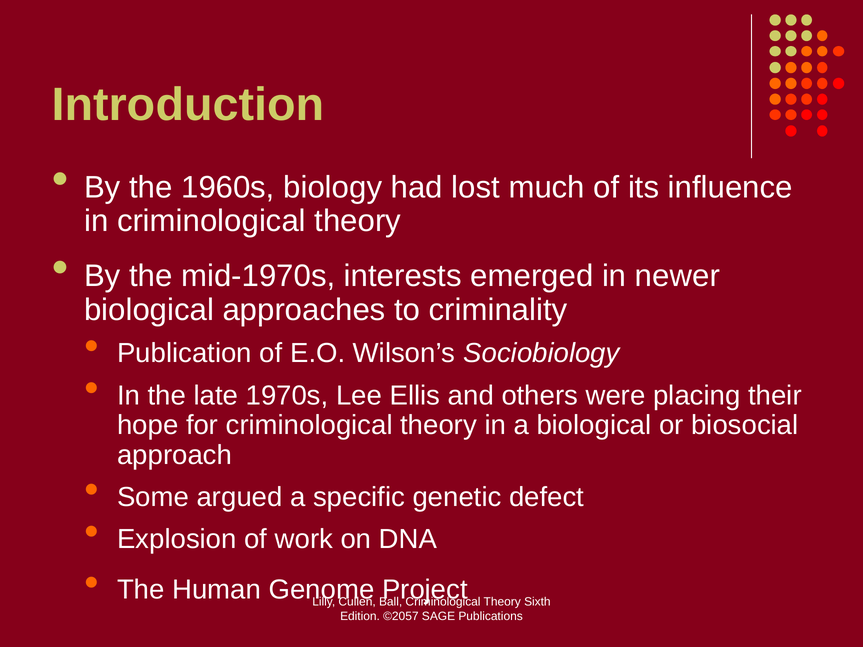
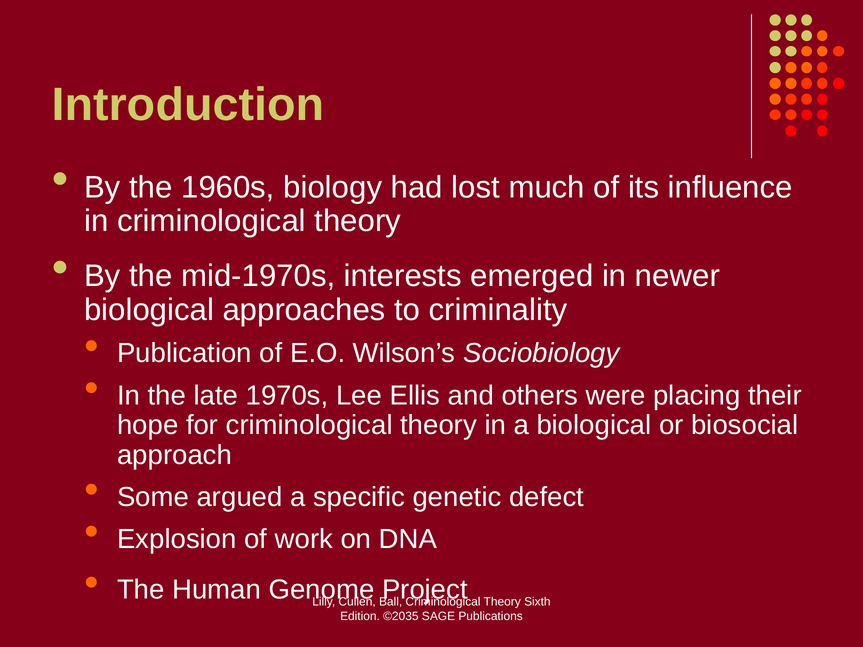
©2057: ©2057 -> ©2035
